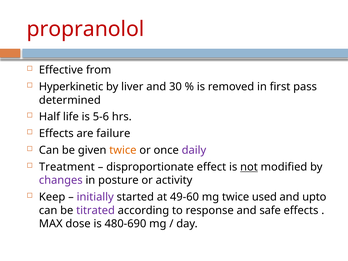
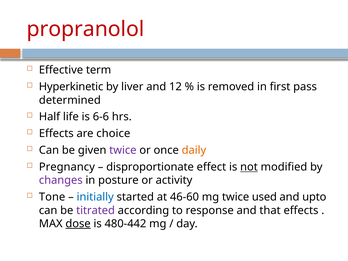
from: from -> term
30: 30 -> 12
5-6: 5-6 -> 6-6
failure: failure -> choice
twice at (123, 150) colour: orange -> purple
daily colour: purple -> orange
Treatment: Treatment -> Pregnancy
Keep: Keep -> Tone
initially colour: purple -> blue
49-60: 49-60 -> 46-60
safe: safe -> that
dose underline: none -> present
480-690: 480-690 -> 480-442
